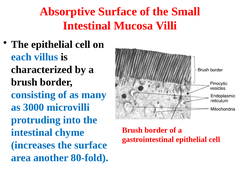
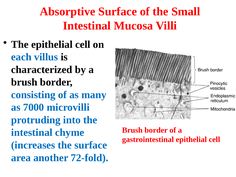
3000: 3000 -> 7000
80-fold: 80-fold -> 72-fold
